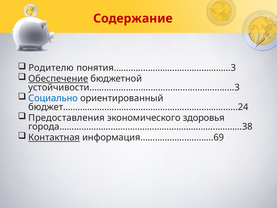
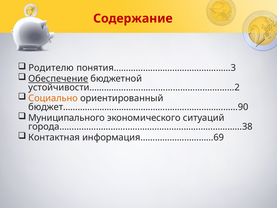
устойчивости…………...............................................3: устойчивости…………...............................................3 -> устойчивости…………...............................................2
Социально colour: blue -> orange
бюджет………………………………………………………………24: бюджет………………………………………………………………24 -> бюджет………………………………………………………………90
Предоставления: Предоставления -> Муниципального
здоровья: здоровья -> ситуаций
Контактная underline: present -> none
